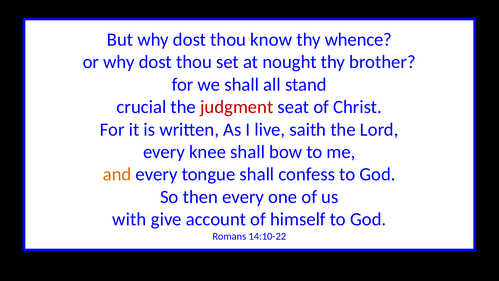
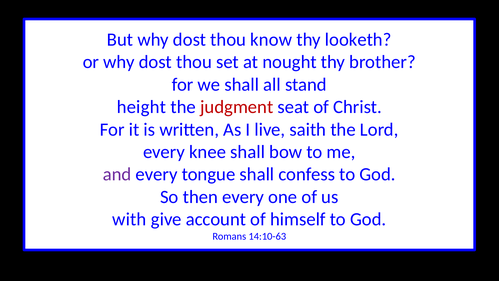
whence: whence -> looketh
crucial: crucial -> height
and colour: orange -> purple
14:10-22: 14:10-22 -> 14:10-63
